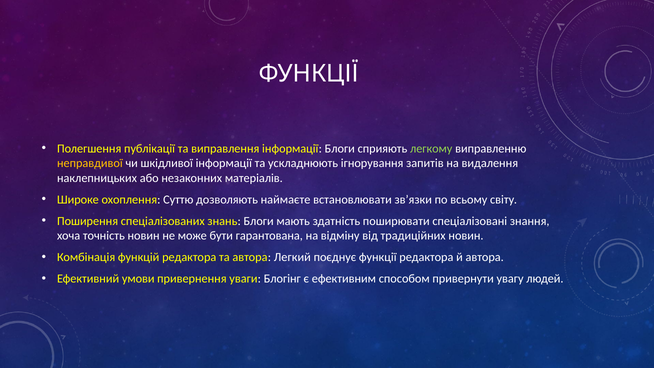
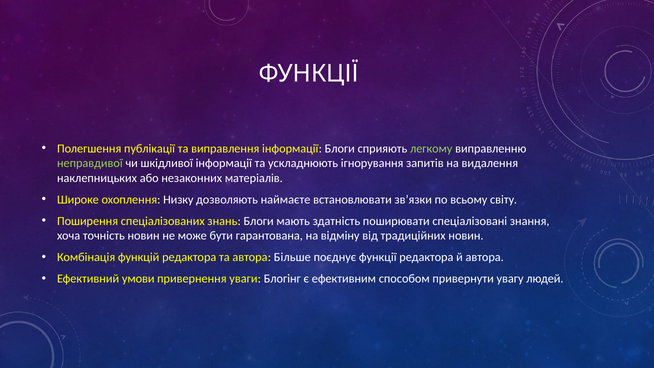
неправдивої colour: yellow -> light green
Суттю: Суттю -> Низку
Легкий: Легкий -> Більше
